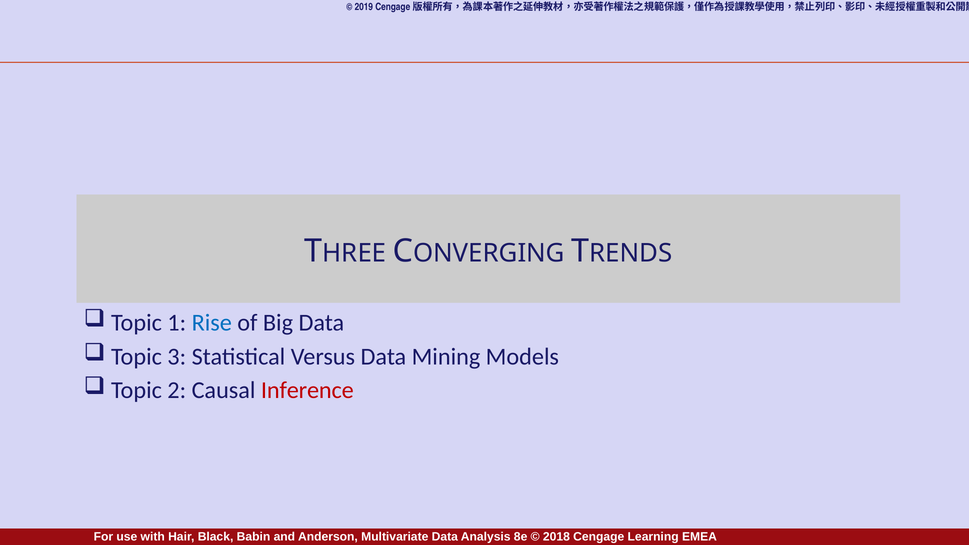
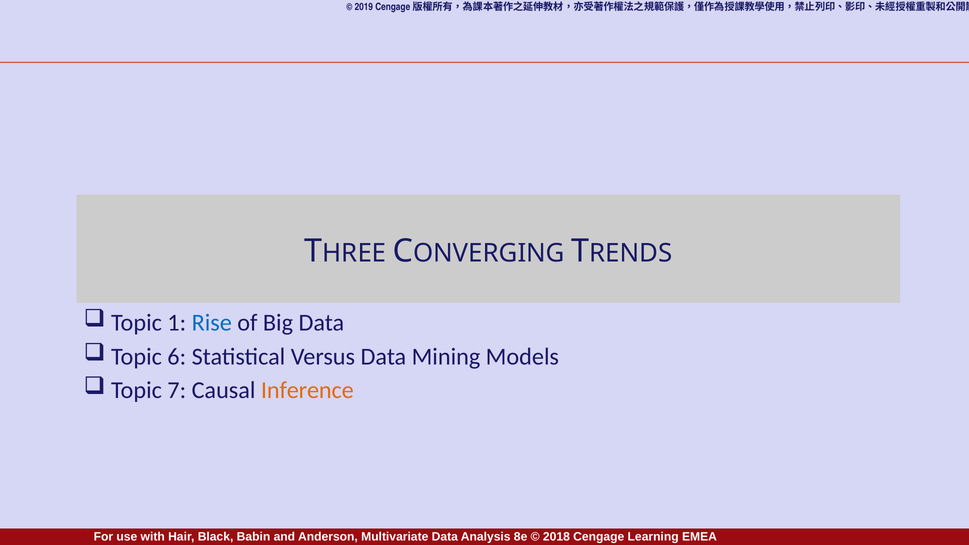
3: 3 -> 6
2: 2 -> 7
Inference colour: red -> orange
